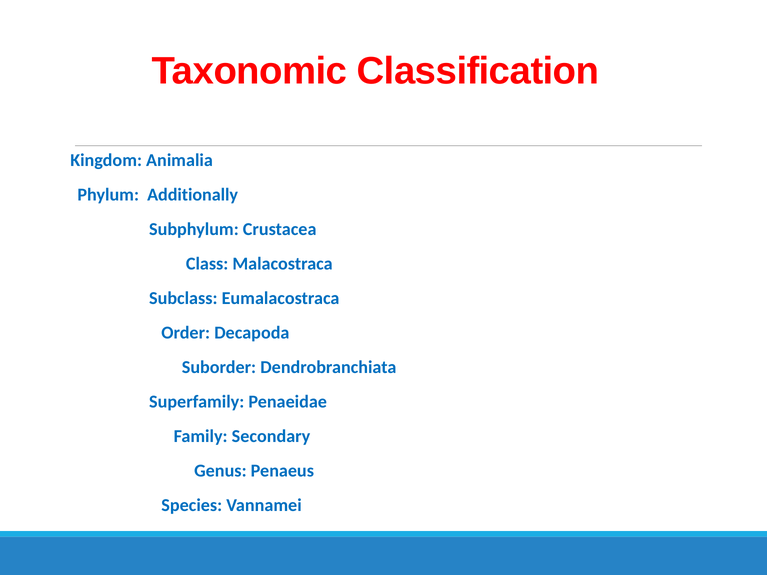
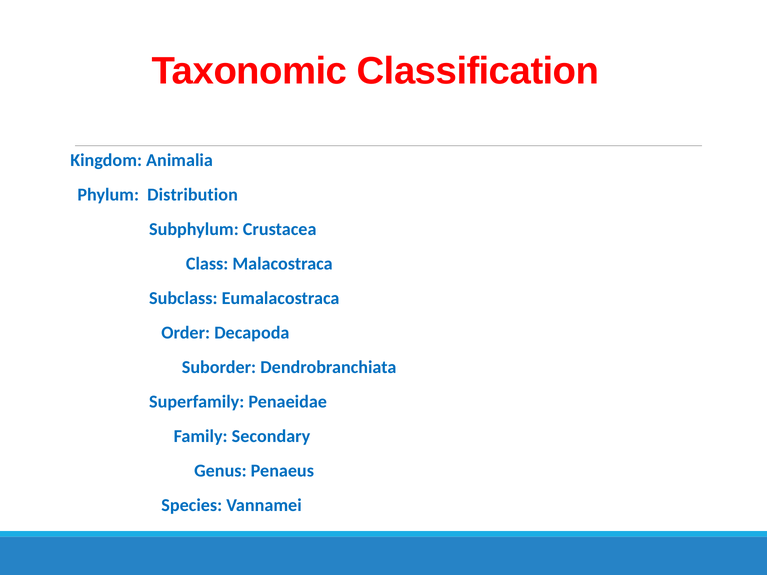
Additionally: Additionally -> Distribution
